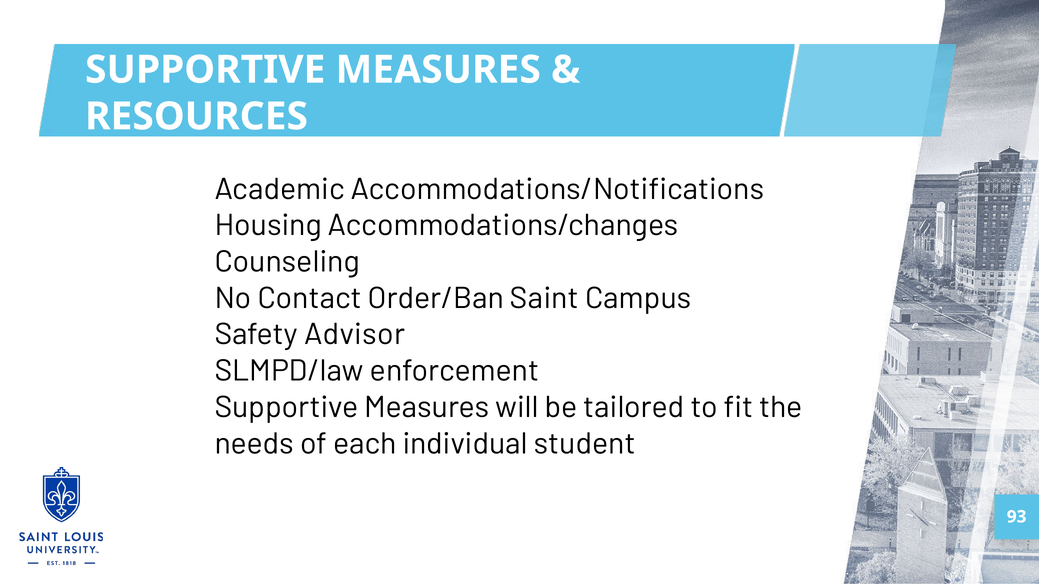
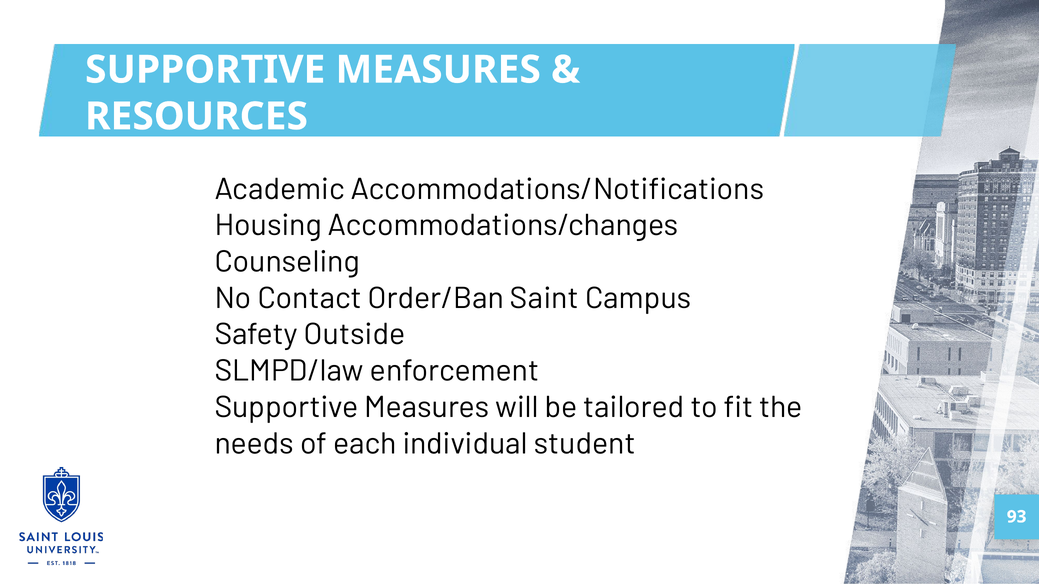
Advisor: Advisor -> Outside
